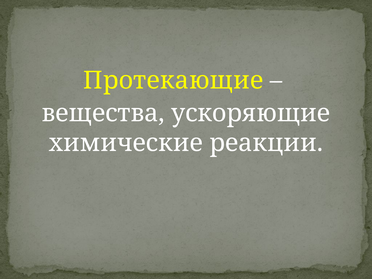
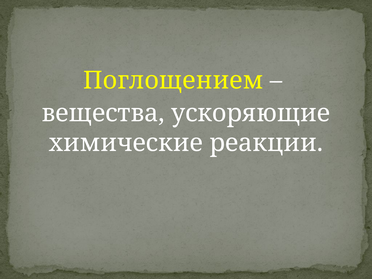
Протекающие: Протекающие -> Поглощением
